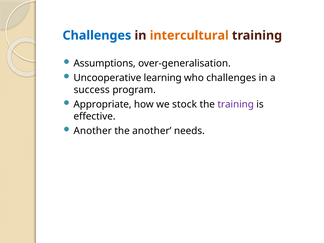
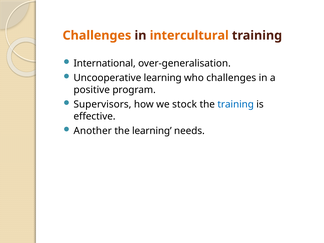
Challenges at (97, 35) colour: blue -> orange
Assumptions: Assumptions -> International
success: success -> positive
Appropriate: Appropriate -> Supervisors
training at (236, 104) colour: purple -> blue
the another: another -> learning
